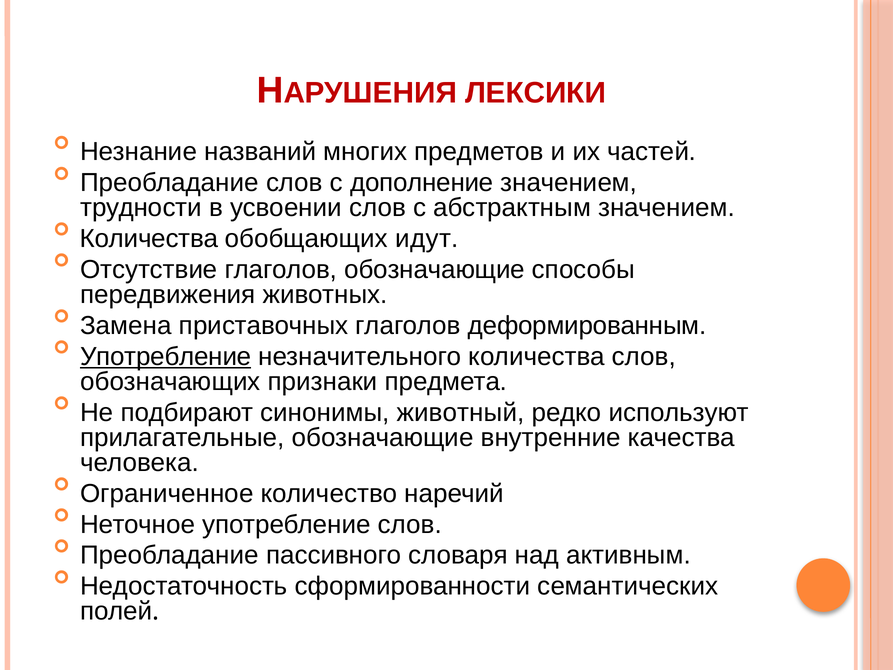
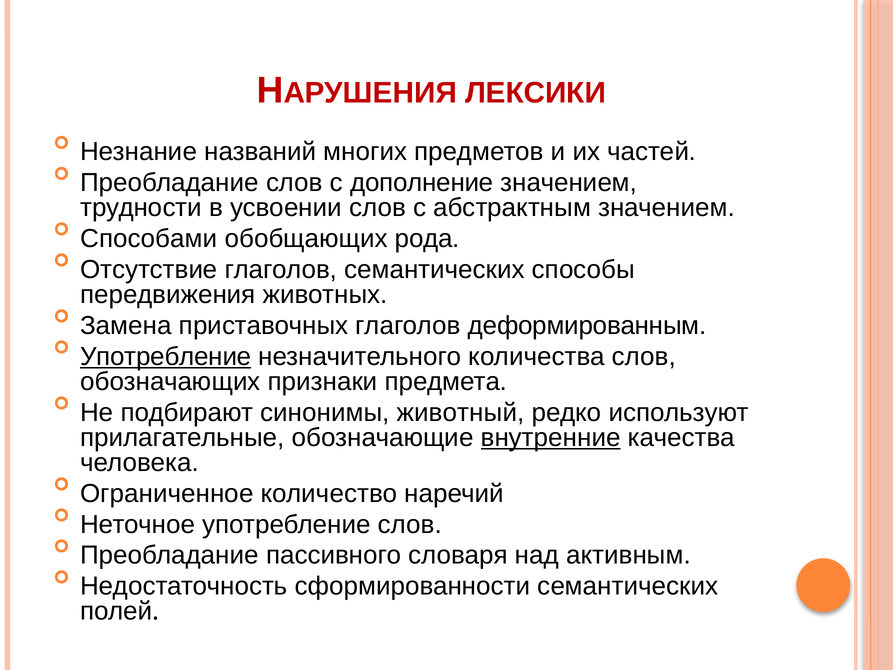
Количества at (149, 239): Количества -> Способами
идут: идут -> рода
глаголов обозначающие: обозначающие -> семантических
внутренние underline: none -> present
